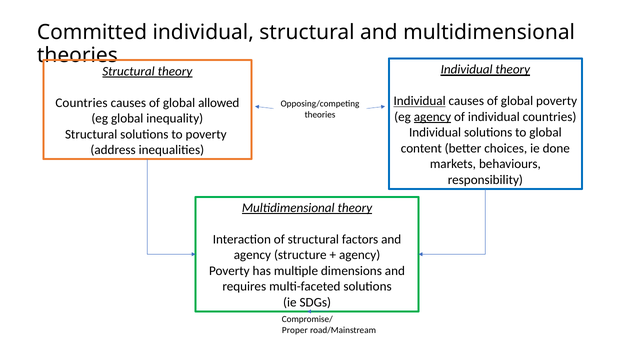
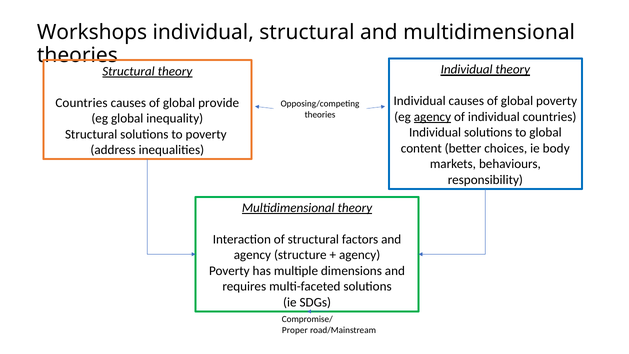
Committed: Committed -> Workshops
Individual at (420, 101) underline: present -> none
allowed: allowed -> provide
done: done -> body
